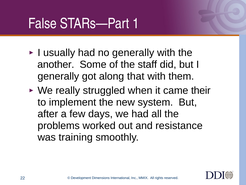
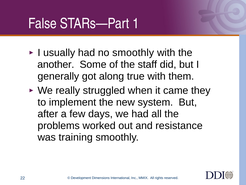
no generally: generally -> smoothly
that: that -> true
their: their -> they
